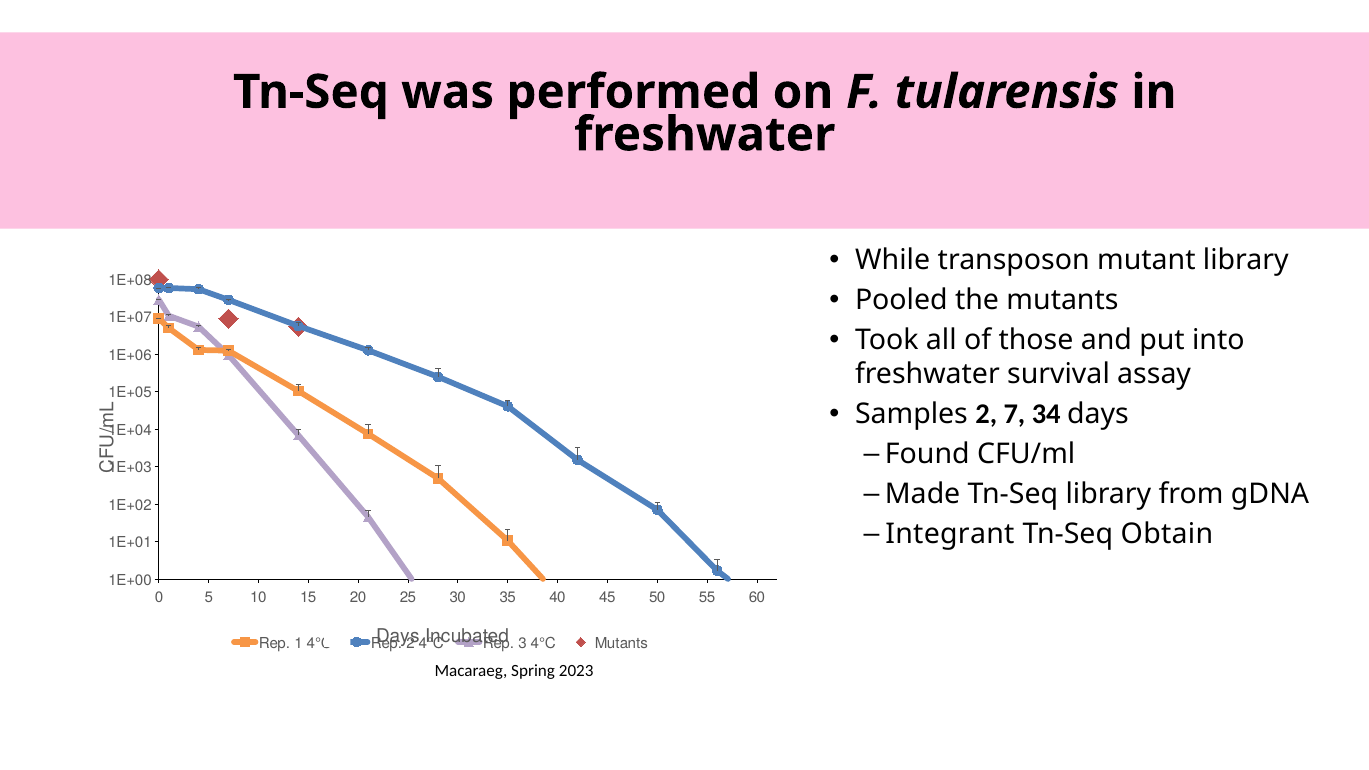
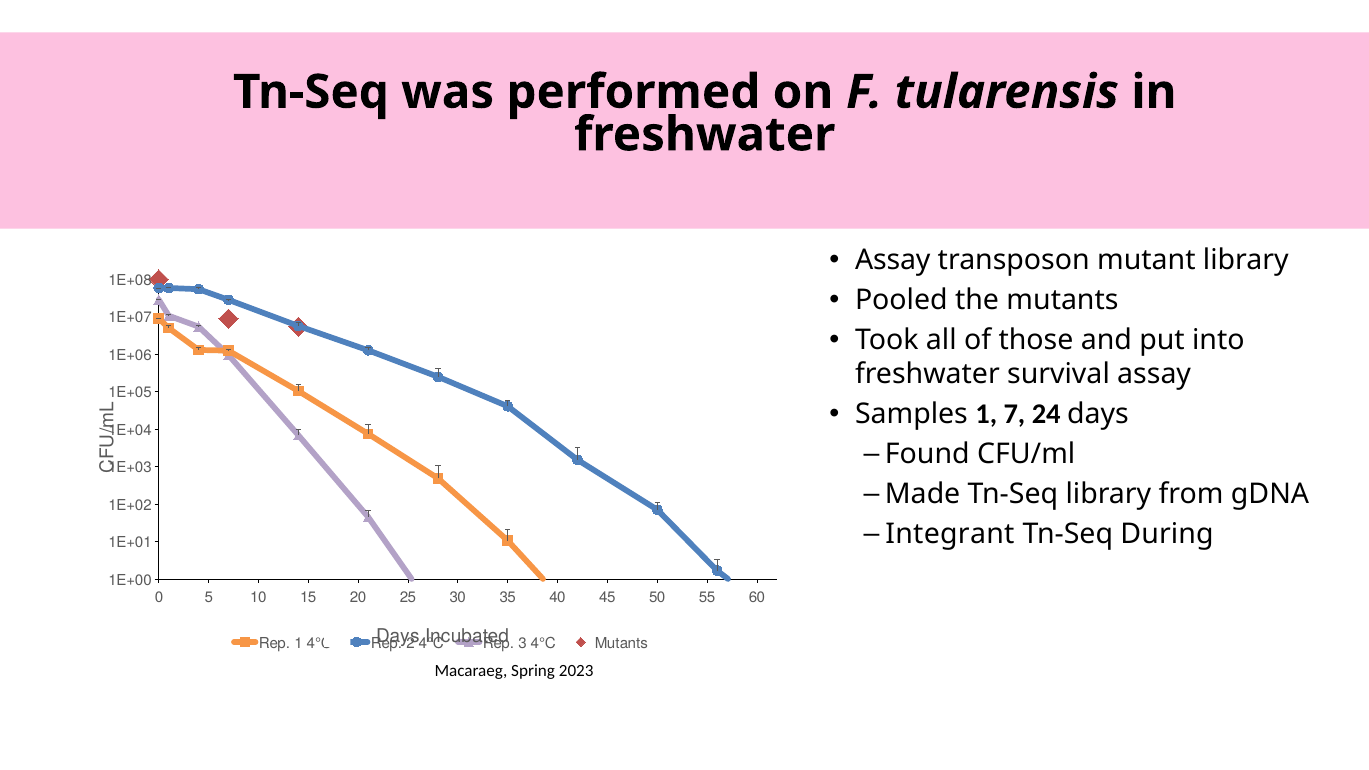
While at (893, 260): While -> Assay
Samples 2: 2 -> 1
34: 34 -> 24
Obtain: Obtain -> During
